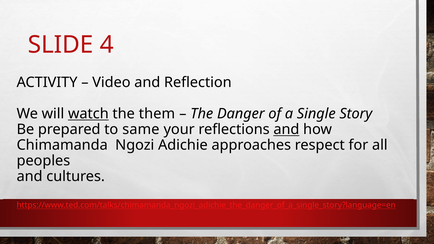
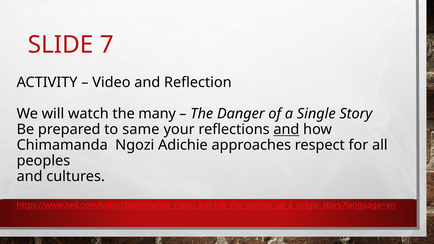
4: 4 -> 7
watch underline: present -> none
them: them -> many
